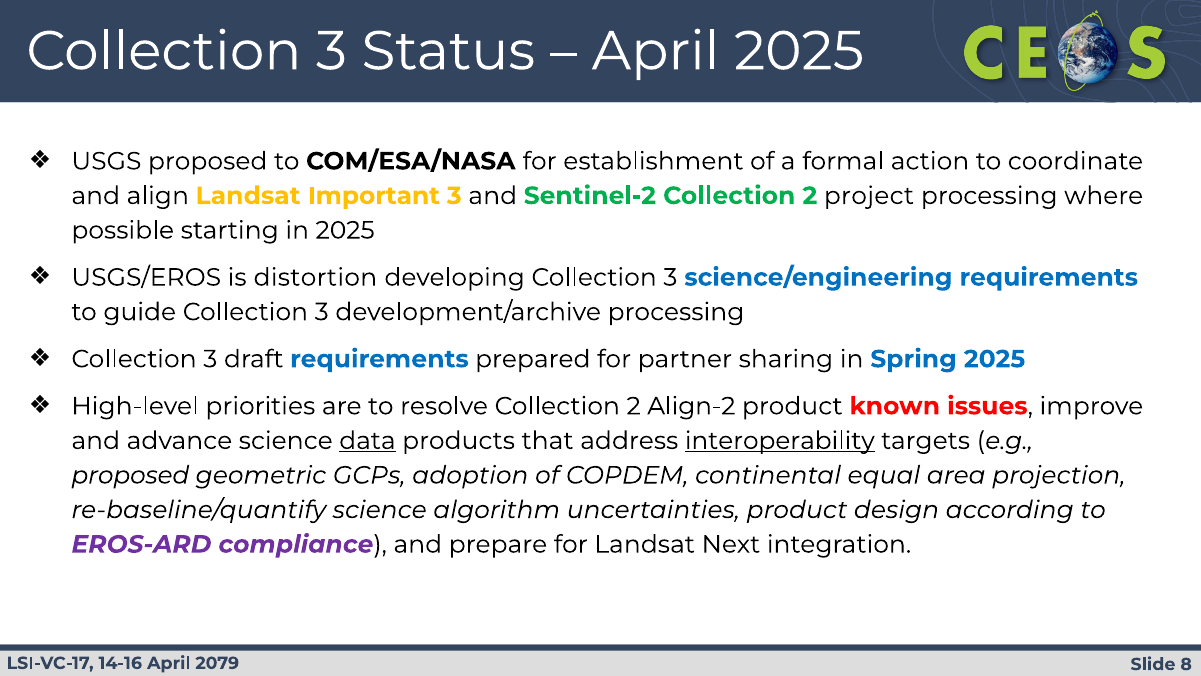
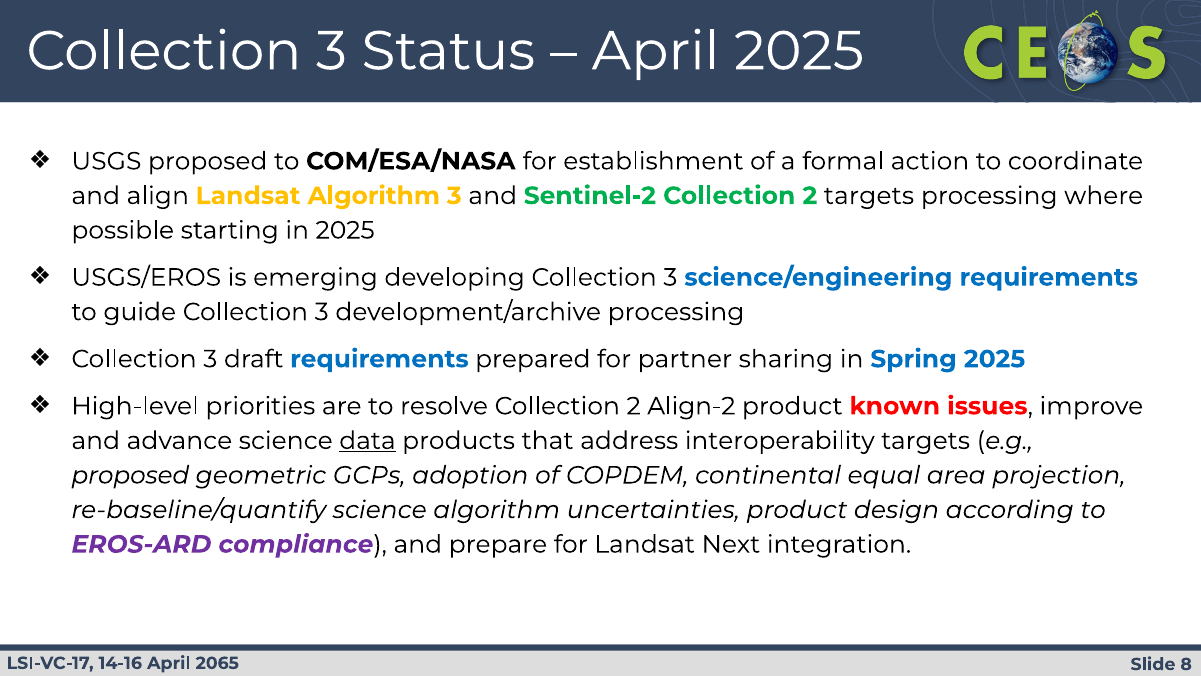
Landsat Important: Important -> Algorithm
2 project: project -> targets
distortion: distortion -> emerging
interoperability underline: present -> none
2079: 2079 -> 2065
